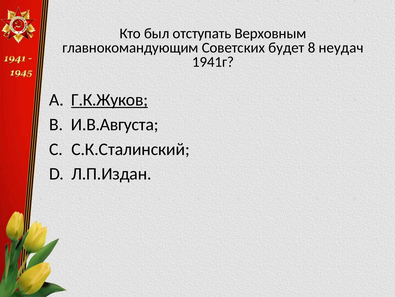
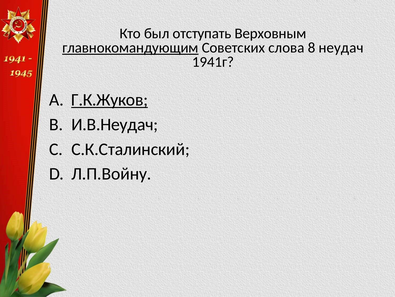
главнокомандующим underline: none -> present
будет: будет -> слова
И.В.Августа: И.В.Августа -> И.В.Неудач
Л.П.Издан: Л.П.Издан -> Л.П.Войну
